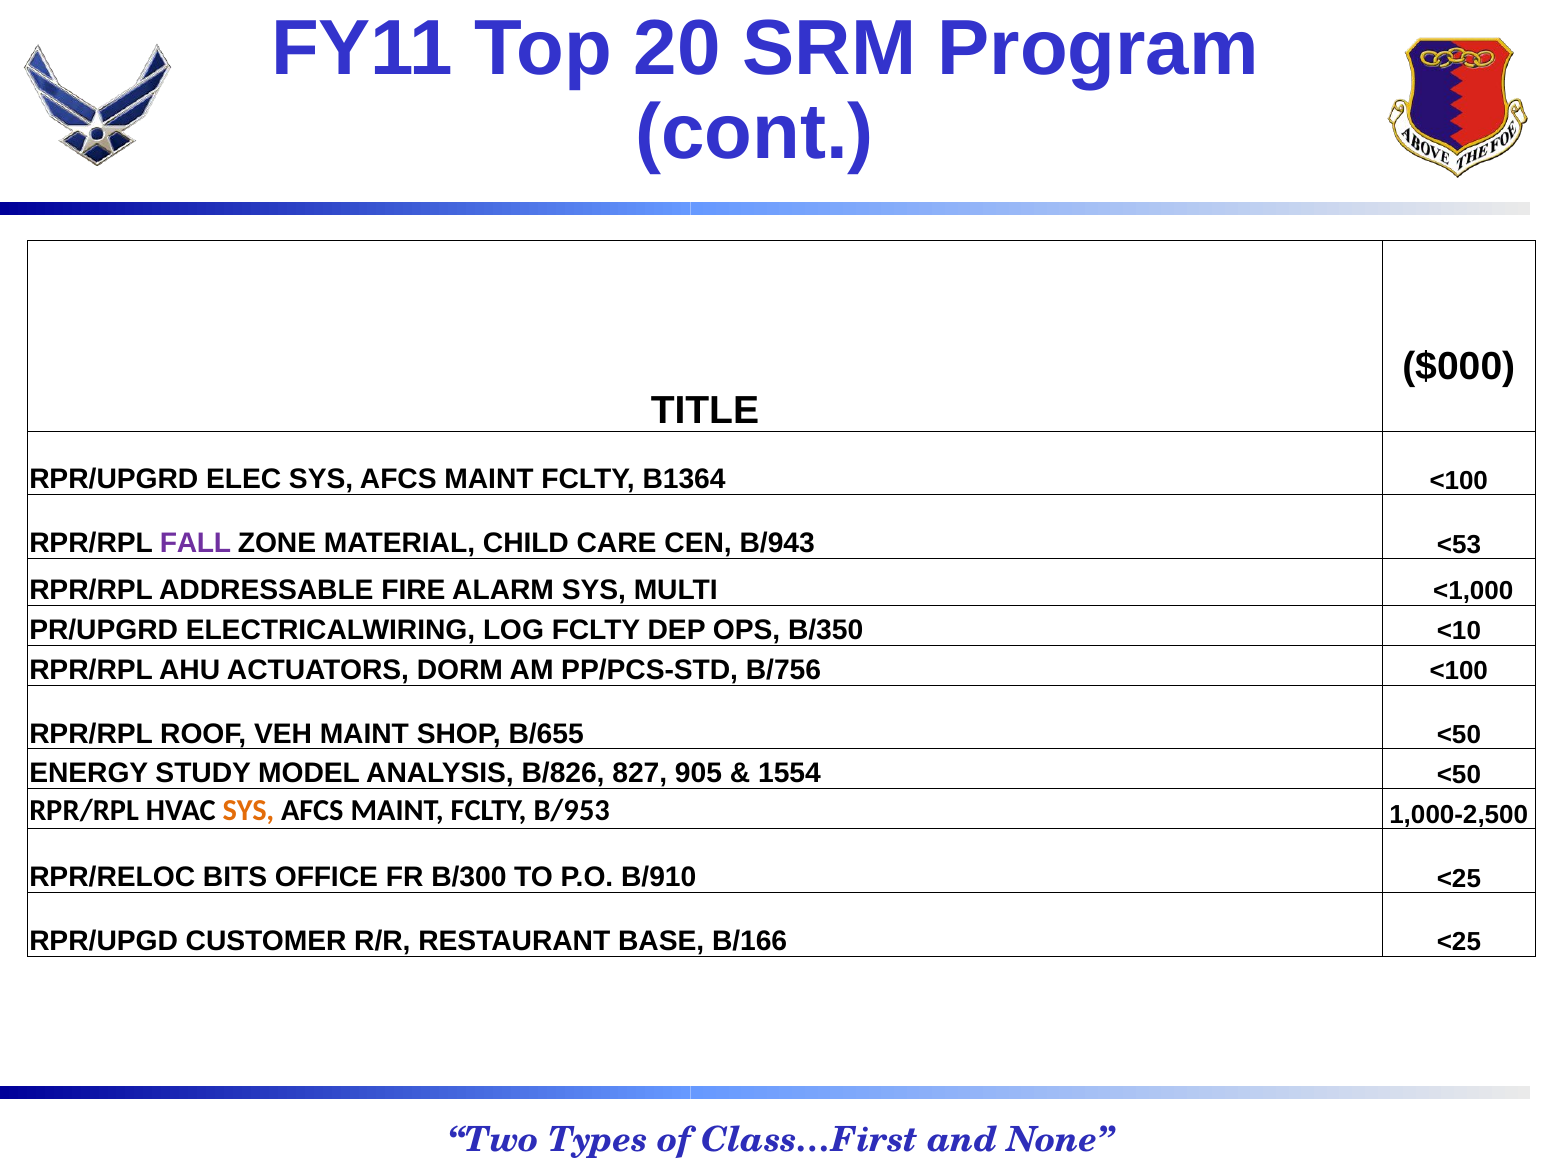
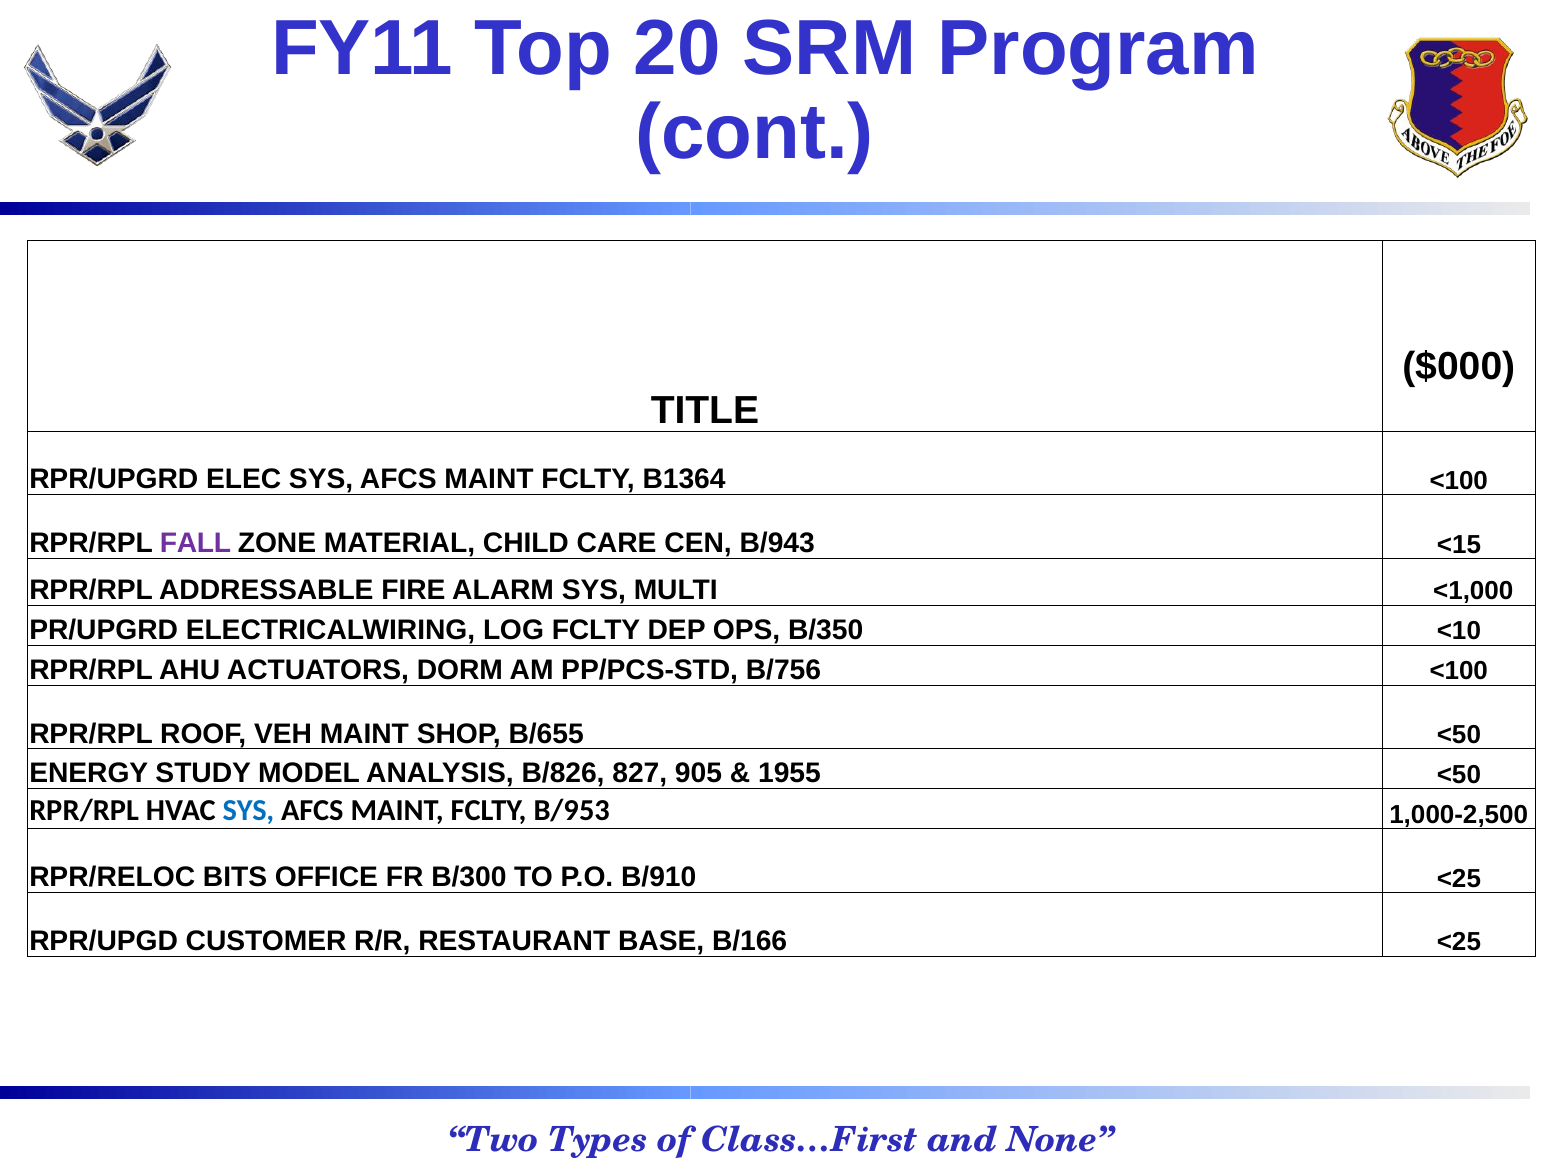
<53: <53 -> <15
1554: 1554 -> 1955
SYS at (248, 811) colour: orange -> blue
